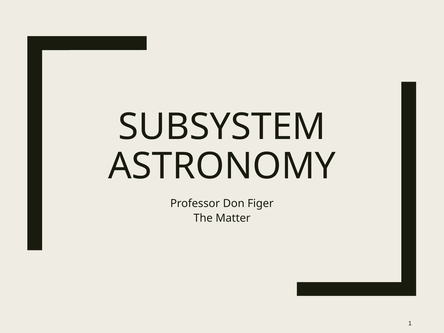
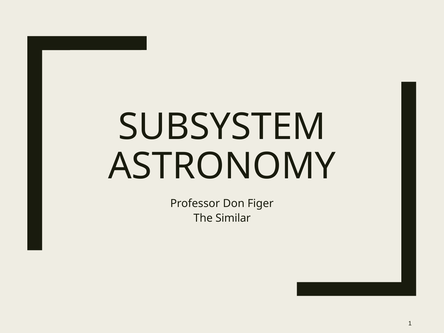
Matter: Matter -> Similar
